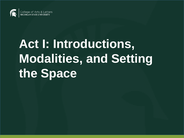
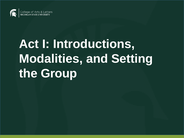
Space: Space -> Group
